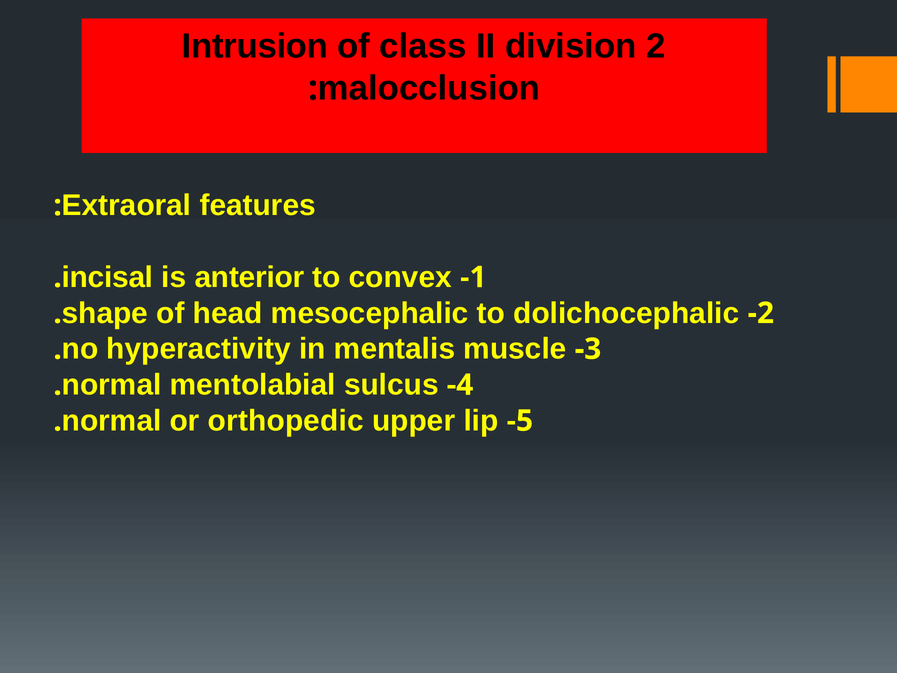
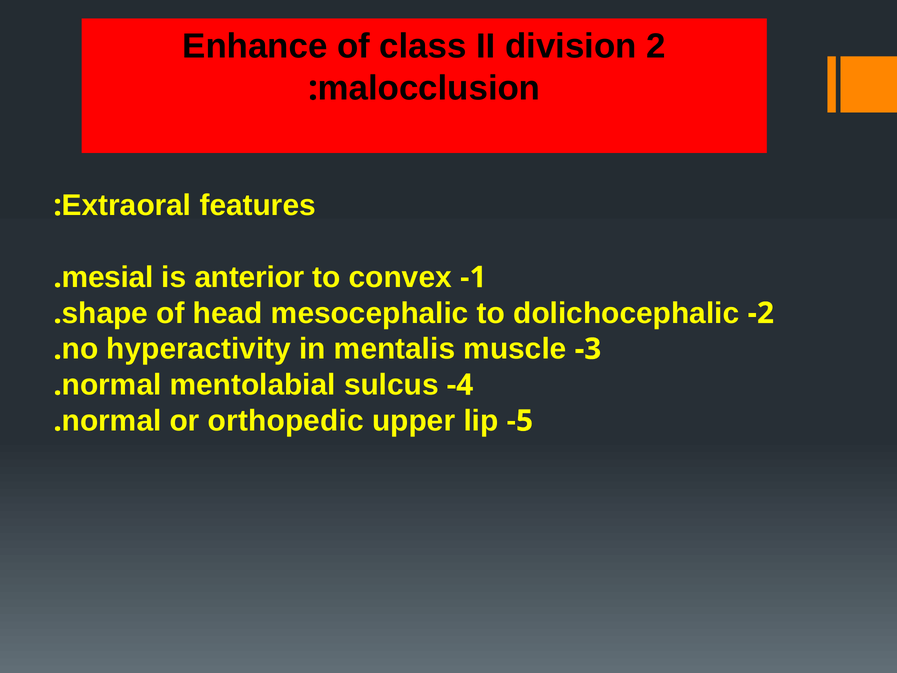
Intrusion: Intrusion -> Enhance
incisal: incisal -> mesial
